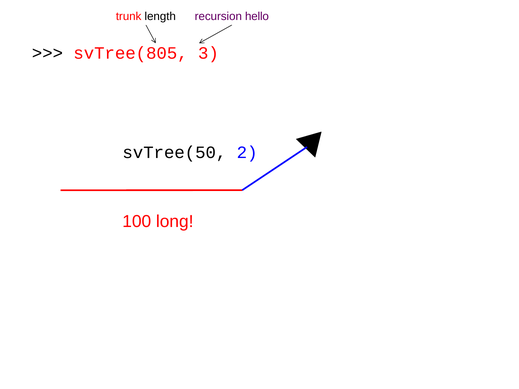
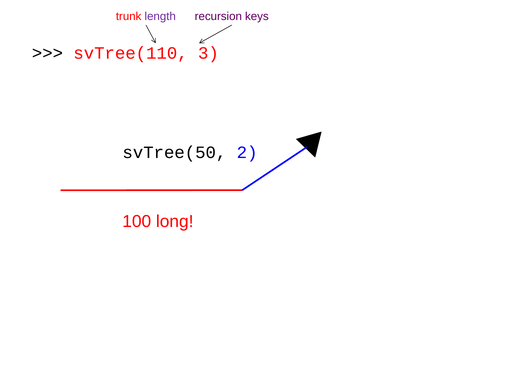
length colour: black -> purple
hello: hello -> keys
svTree(805: svTree(805 -> svTree(110
